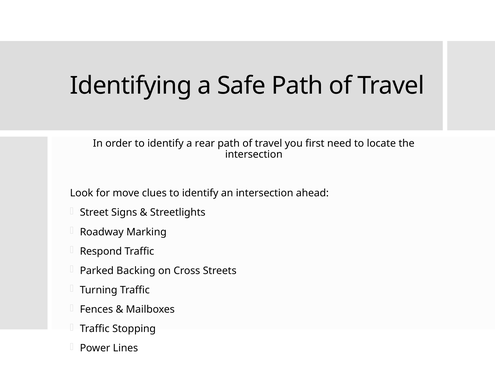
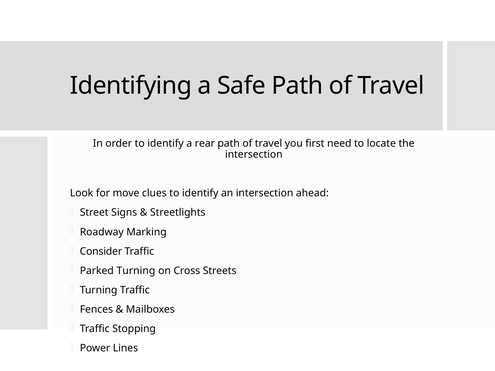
Respond: Respond -> Consider
Parked Backing: Backing -> Turning
